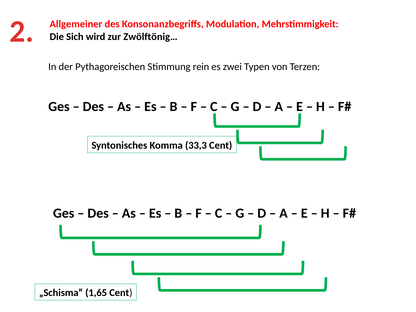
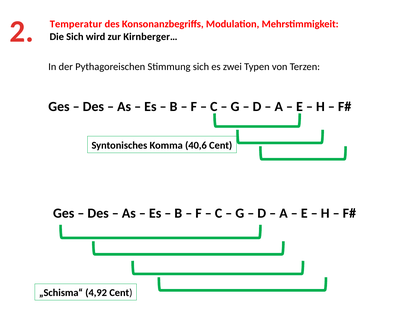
Allgemeiner: Allgemeiner -> Temperatur
Zwölftönig…: Zwölftönig… -> Kirnberger…
Stimmung rein: rein -> sich
33,3: 33,3 -> 40,6
1,65: 1,65 -> 4,92
